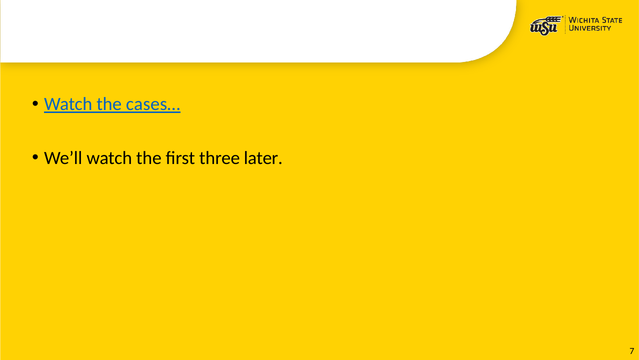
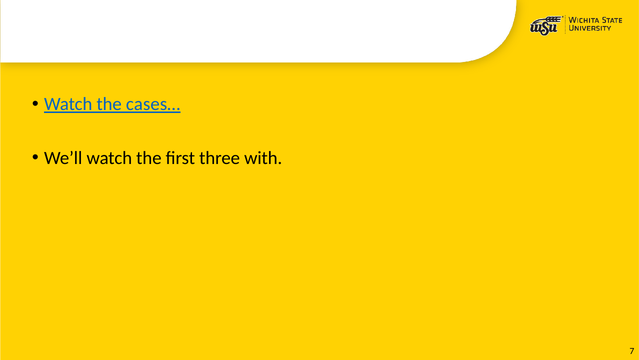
later: later -> with
